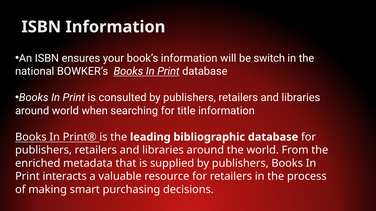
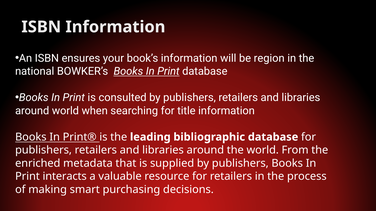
switch: switch -> region
